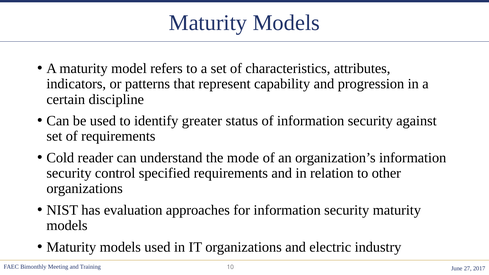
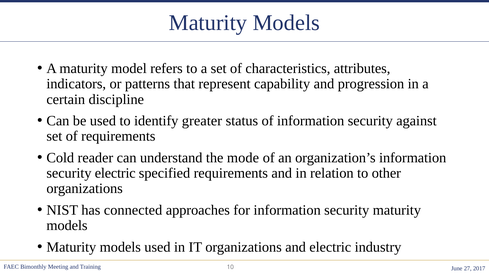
security control: control -> electric
evaluation: evaluation -> connected
